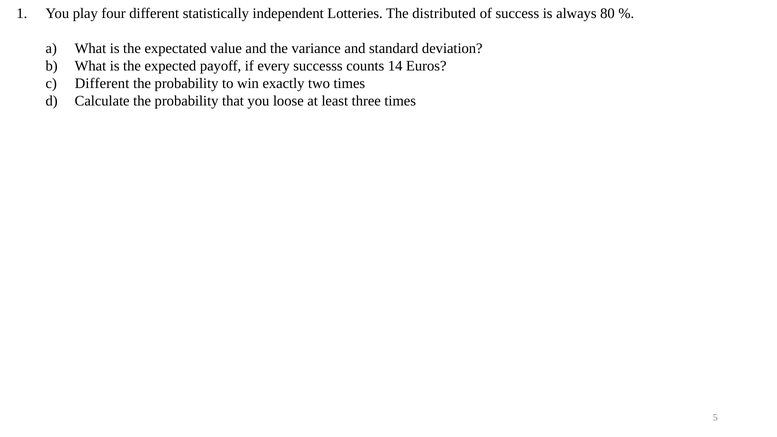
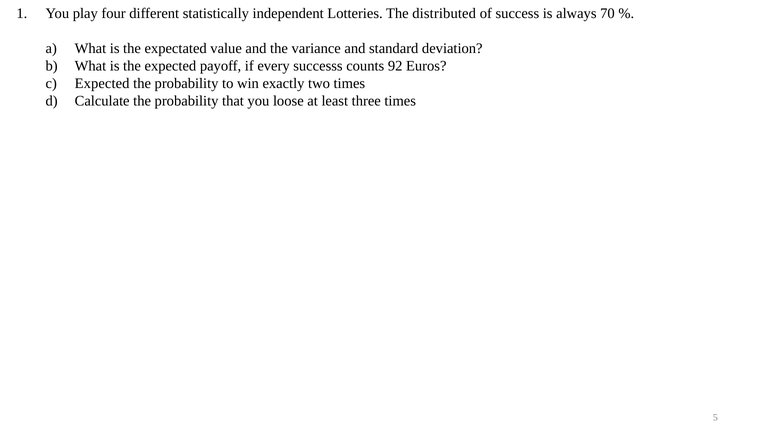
80: 80 -> 70
14: 14 -> 92
Different at (102, 83): Different -> Expected
